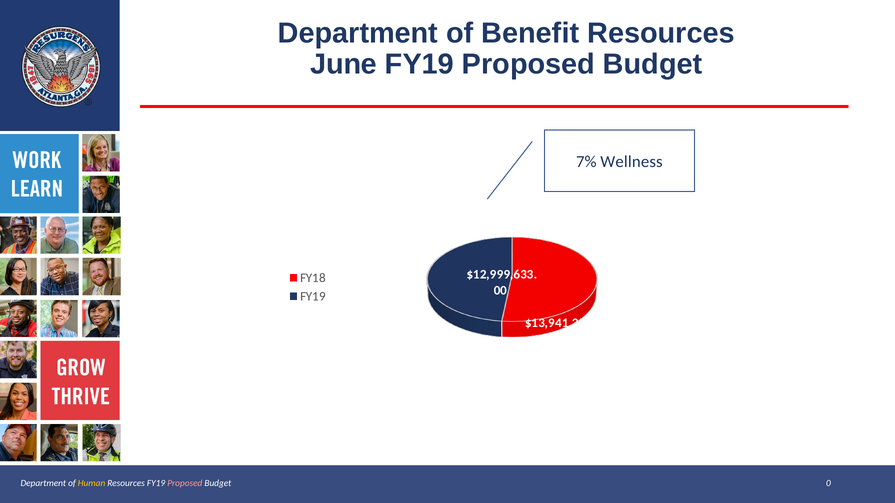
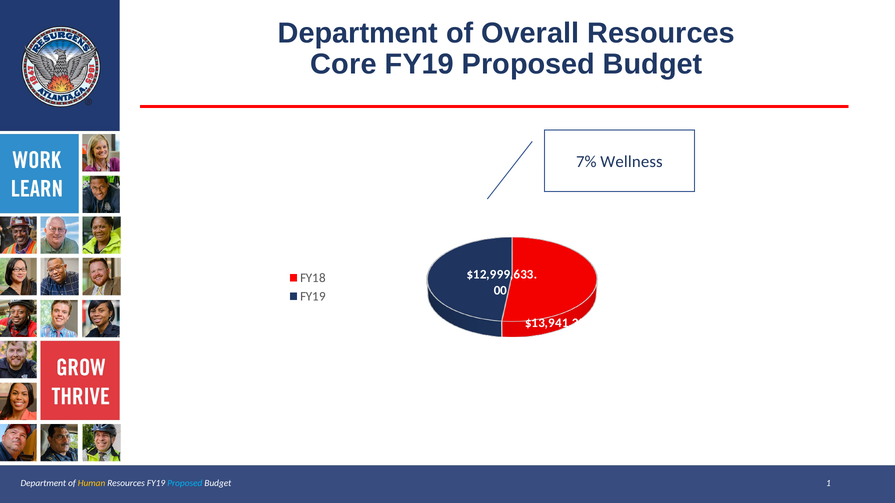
Benefit: Benefit -> Overall
June: June -> Core
Proposed at (185, 484) colour: pink -> light blue
0: 0 -> 1
